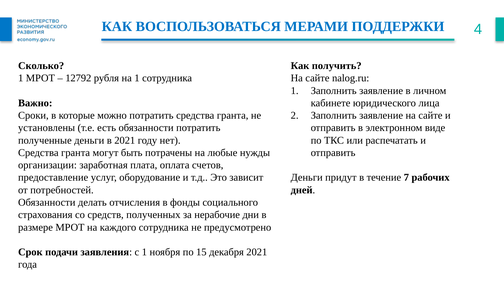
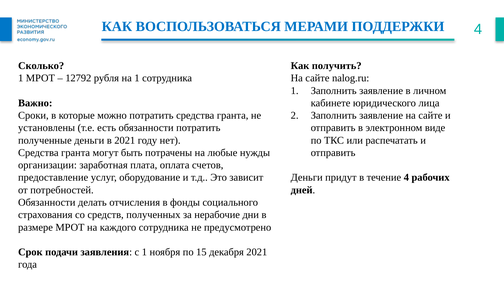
течение 7: 7 -> 4
